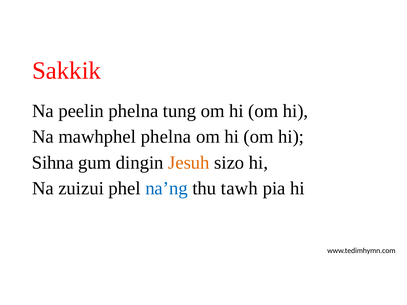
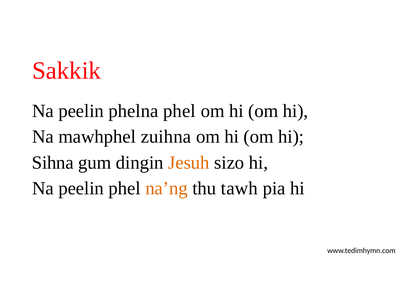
phelna tung: tung -> phel
mawhphel phelna: phelna -> zuihna
zuizui at (81, 189): zuizui -> peelin
na’ng colour: blue -> orange
